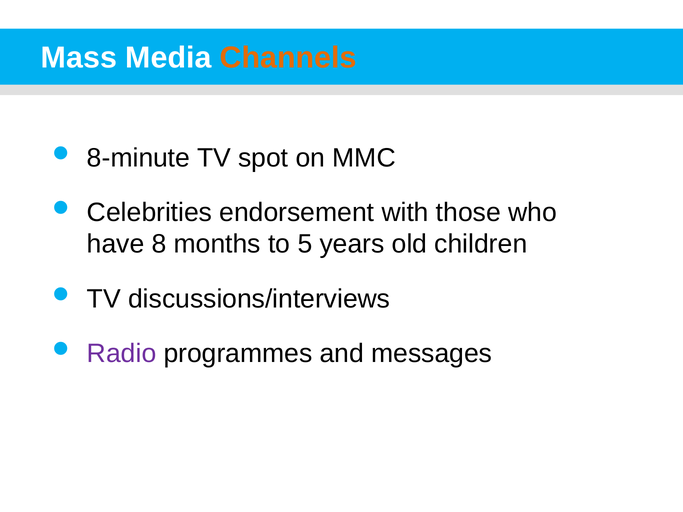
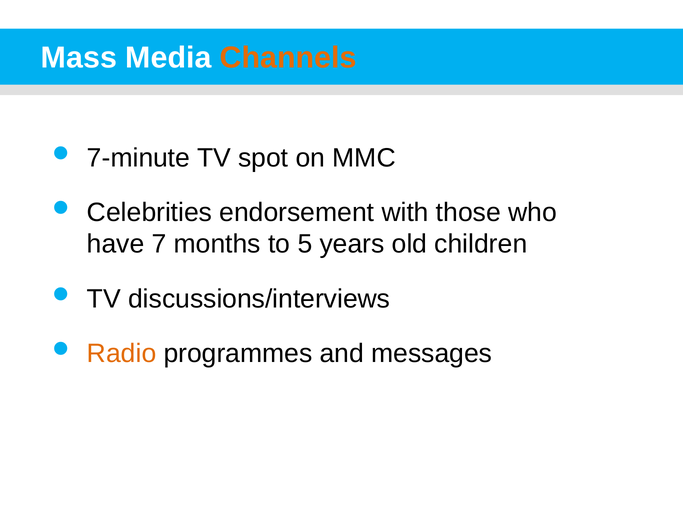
8-minute: 8-minute -> 7-minute
8: 8 -> 7
Radio colour: purple -> orange
